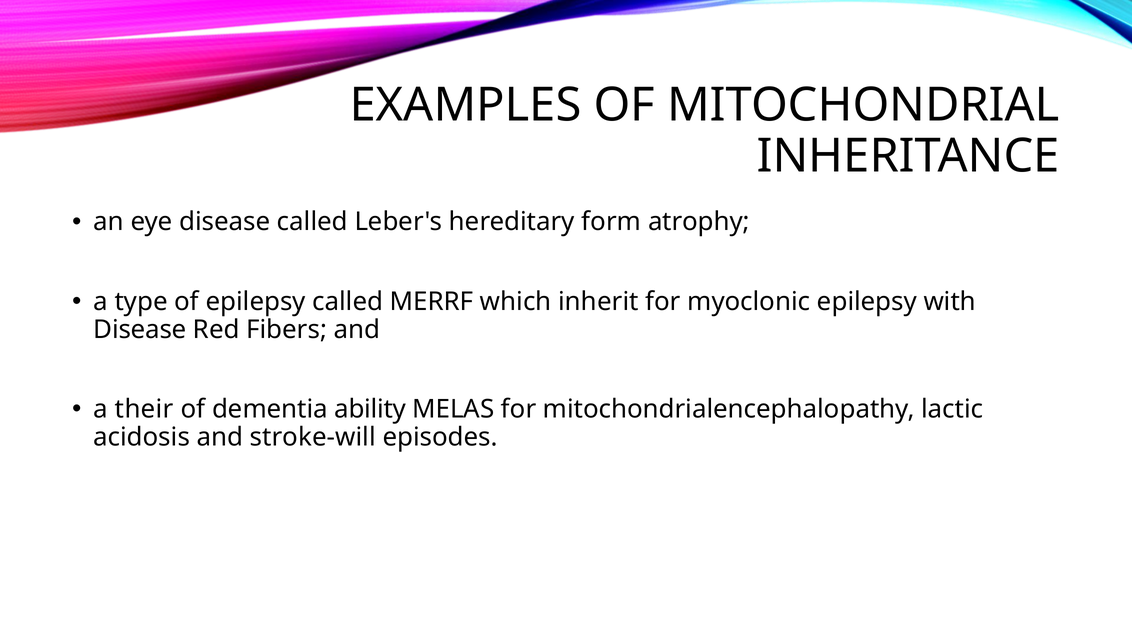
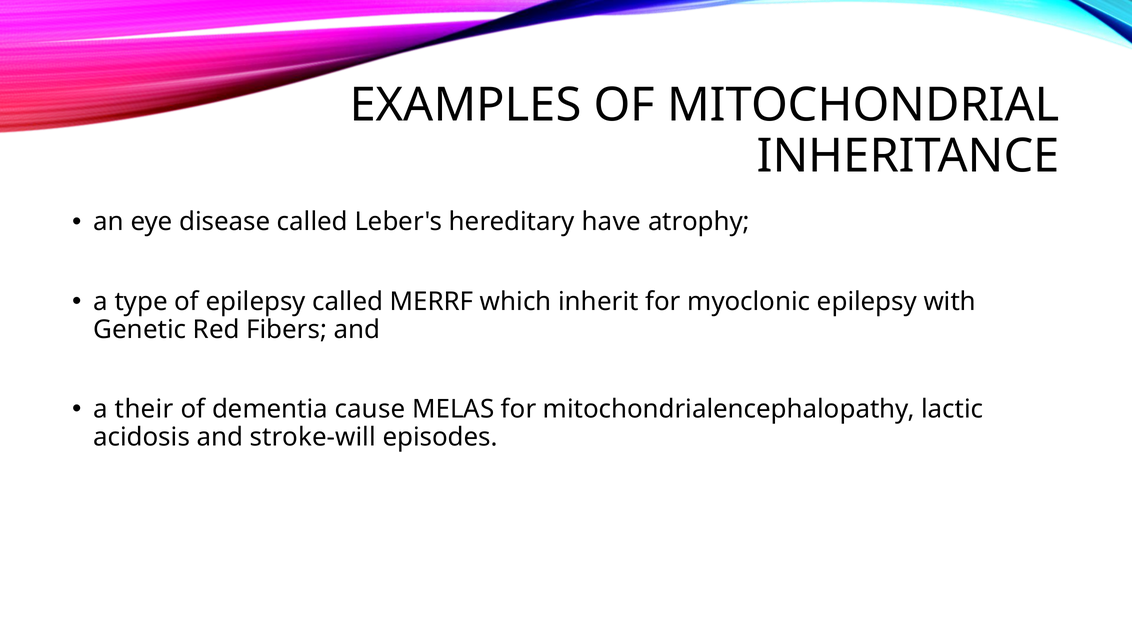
form: form -> have
Disease at (140, 329): Disease -> Genetic
ability: ability -> cause
